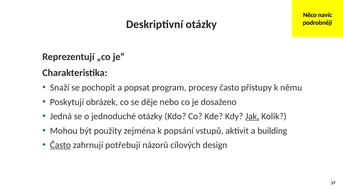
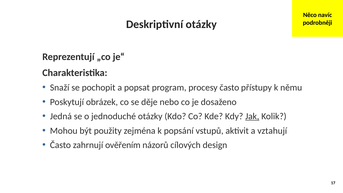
building: building -> vztahují
Často at (60, 145) underline: present -> none
potřebují: potřebují -> ověřením
